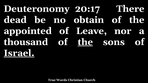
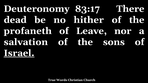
20:17: 20:17 -> 83:17
obtain: obtain -> hither
appointed: appointed -> profaneth
thousand: thousand -> salvation
the at (85, 42) underline: present -> none
